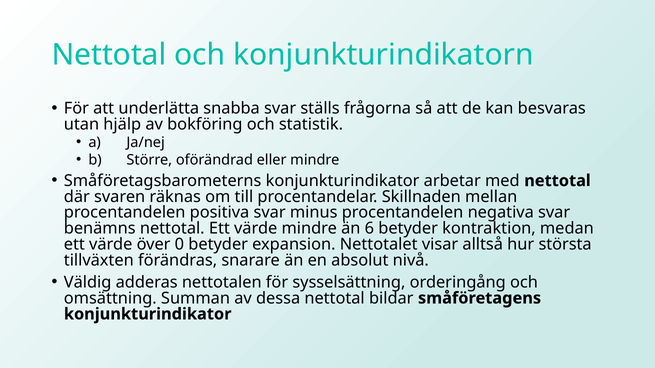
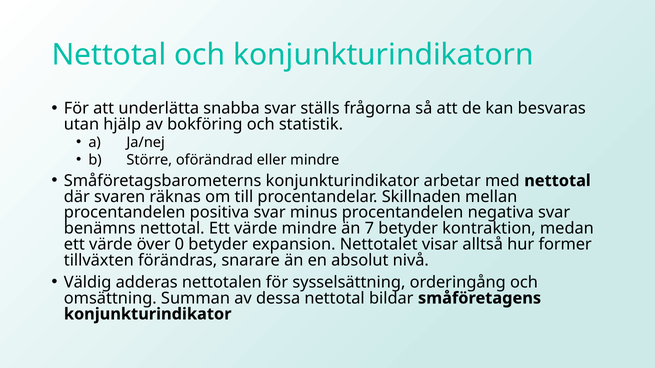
6: 6 -> 7
största: största -> former
